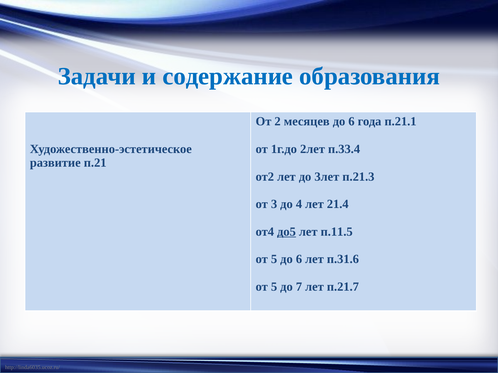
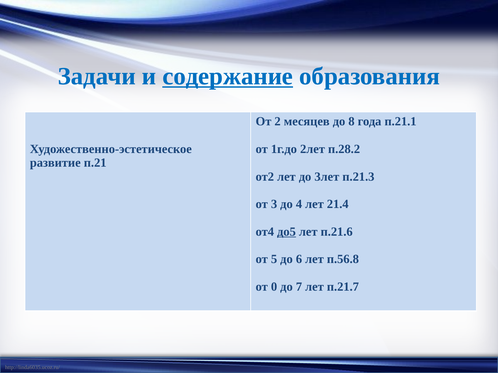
содержание underline: none -> present
месяцев до 6: 6 -> 8
п.33.4: п.33.4 -> п.28.2
п.11.5: п.11.5 -> п.21.6
п.31.6: п.31.6 -> п.56.8
5 at (274, 287): 5 -> 0
